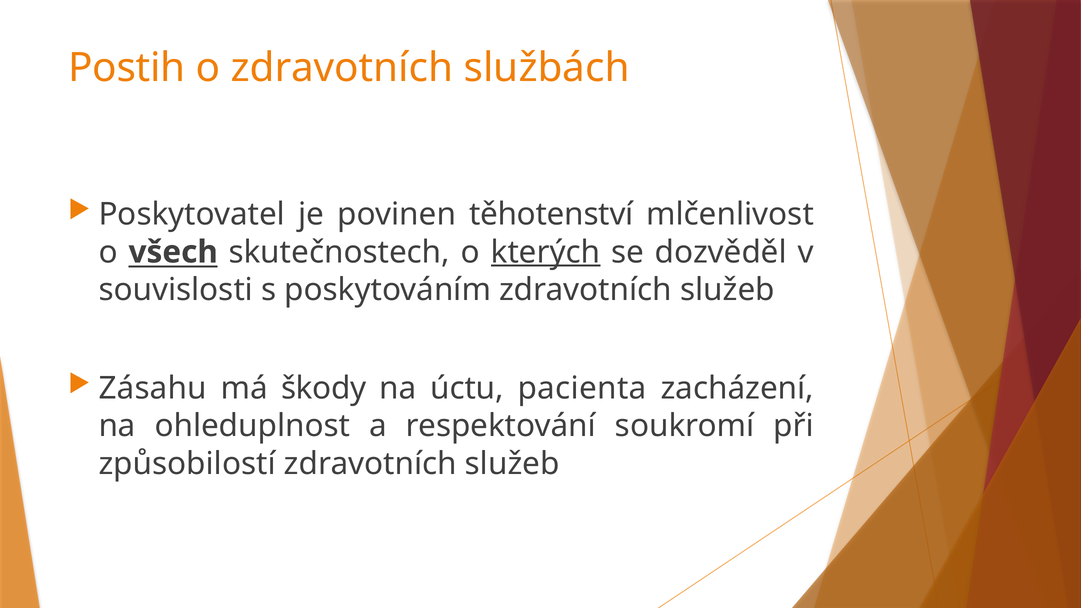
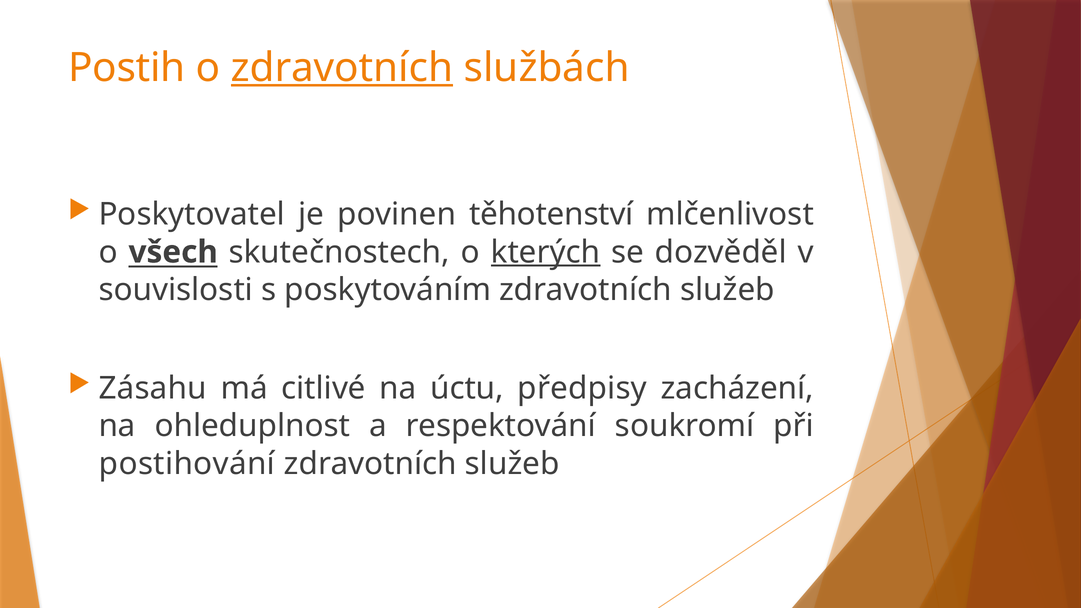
zdravotních at (342, 68) underline: none -> present
škody: škody -> citlivé
pacienta: pacienta -> předpisy
způsobilostí: způsobilostí -> postihování
